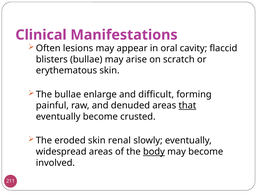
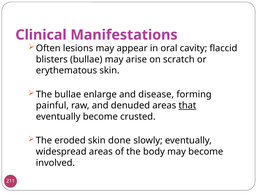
difficult: difficult -> disease
renal: renal -> done
body underline: present -> none
